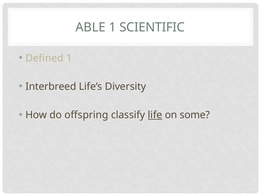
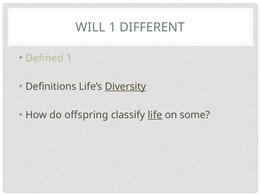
ABLE: ABLE -> WILL
SCIENTIFIC: SCIENTIFIC -> DIFFERENT
Interbreed: Interbreed -> Definitions
Diversity underline: none -> present
